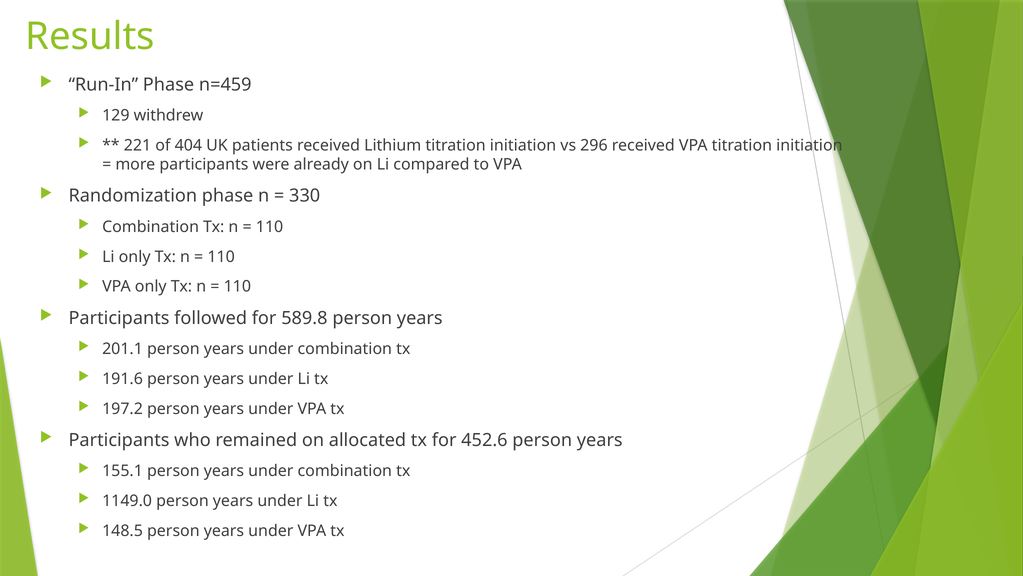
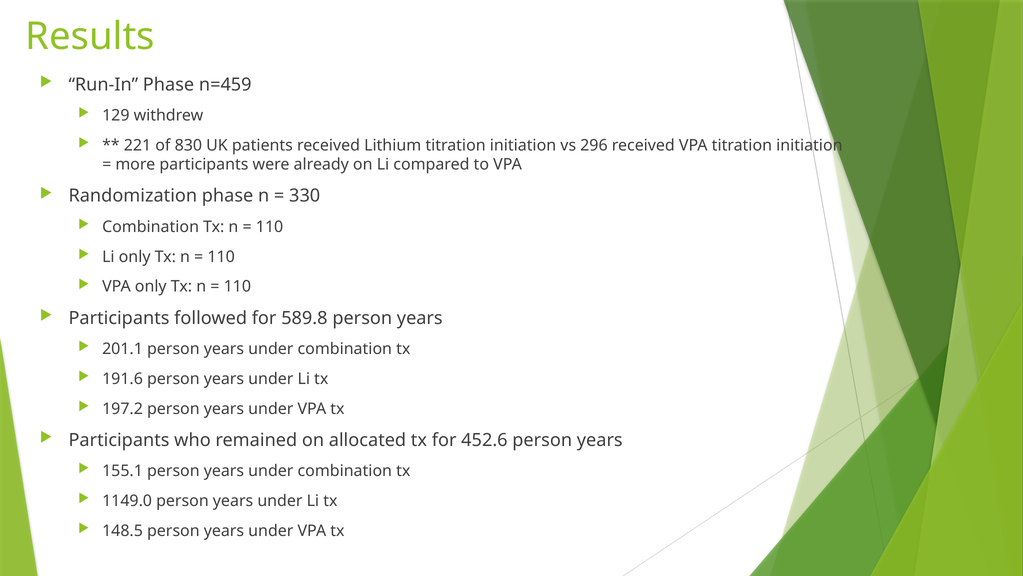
404: 404 -> 830
